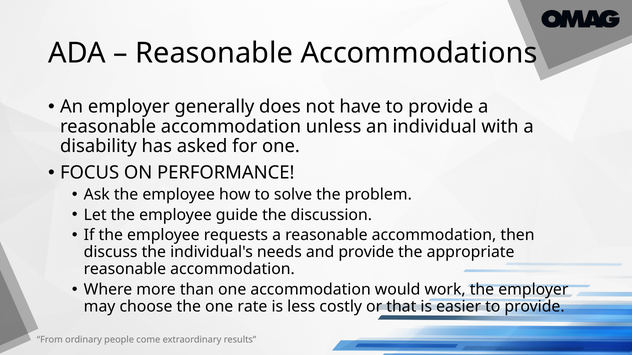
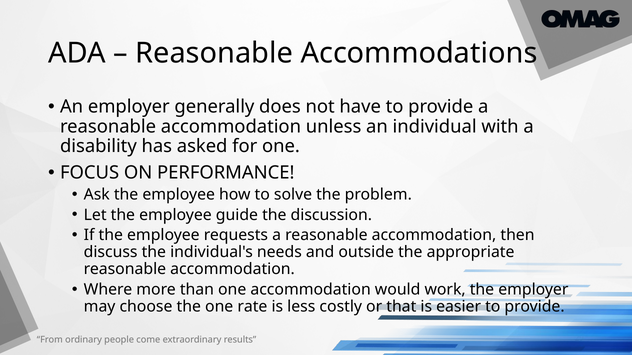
and provide: provide -> outside
